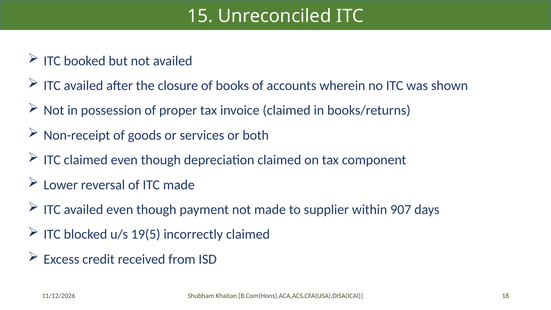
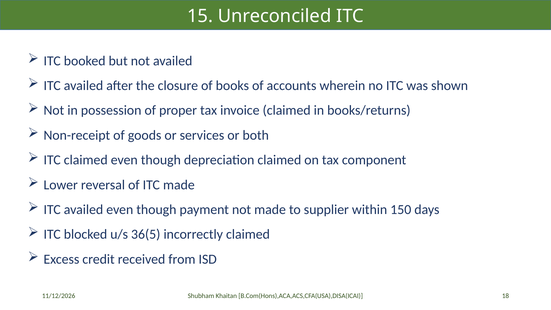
907: 907 -> 150
19(5: 19(5 -> 36(5
